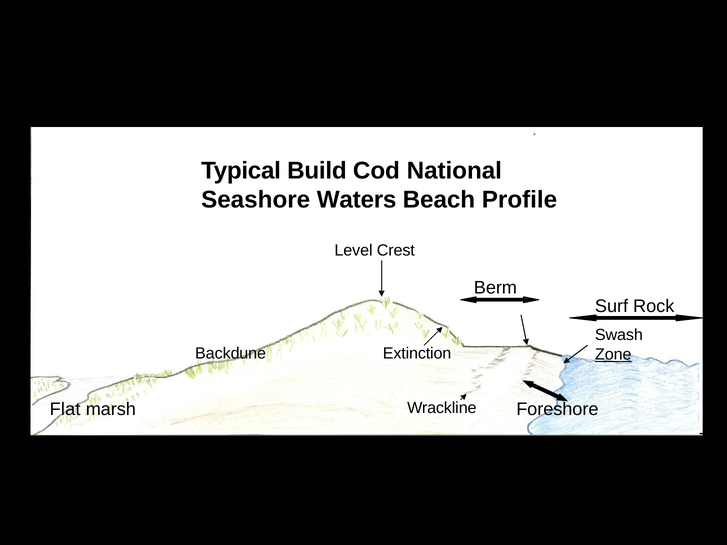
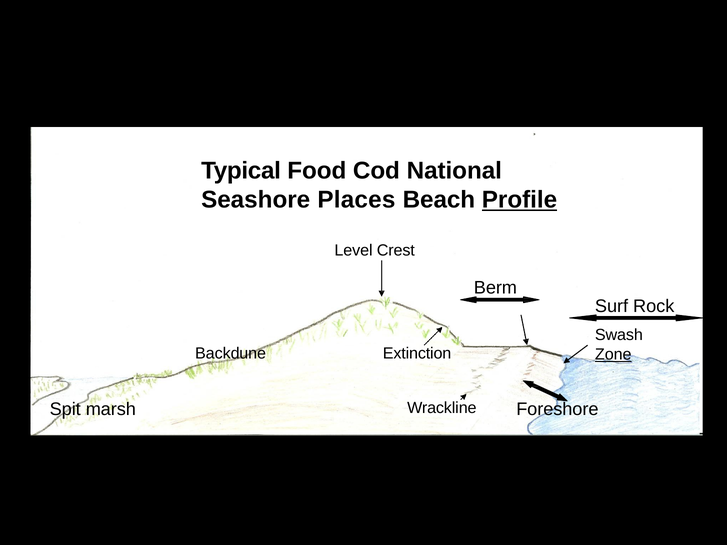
Build: Build -> Food
Waters: Waters -> Places
Profile underline: none -> present
Flat: Flat -> Spit
